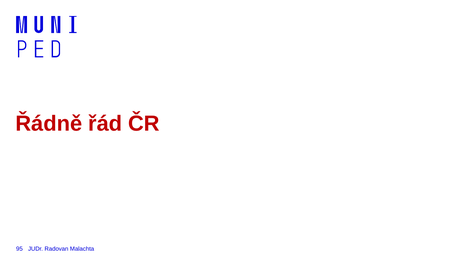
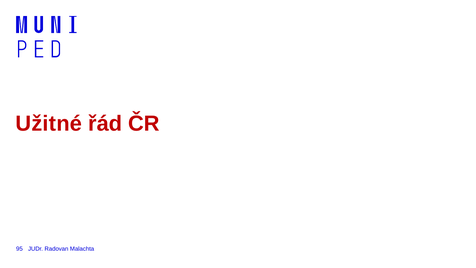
Řádně: Řádně -> Užitné
